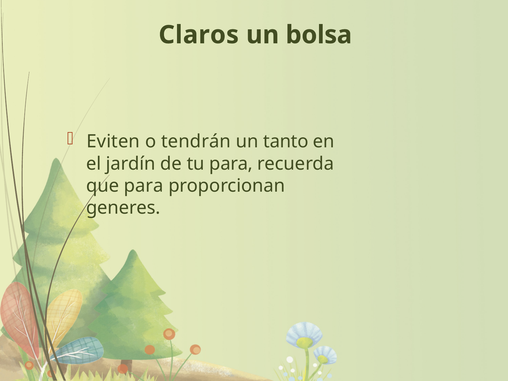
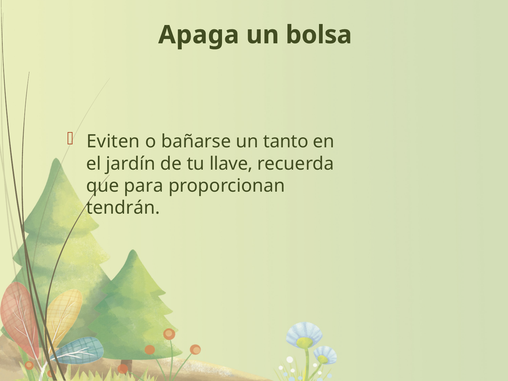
Claros: Claros -> Apaga
tendrán: tendrán -> bañarse
tu para: para -> llave
generes: generes -> tendrán
